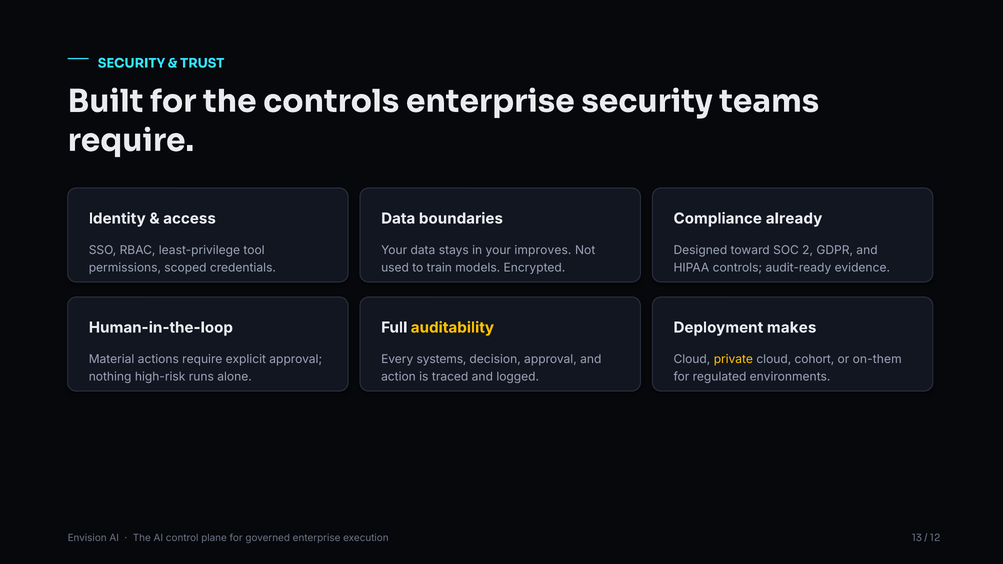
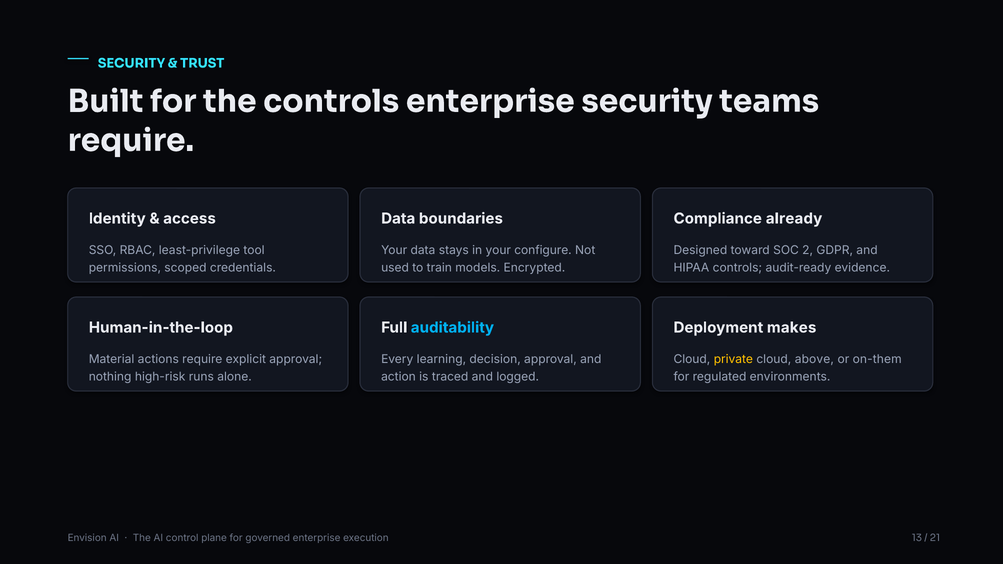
improves: improves -> configure
auditability colour: yellow -> light blue
systems: systems -> learning
cohort: cohort -> above
12: 12 -> 21
